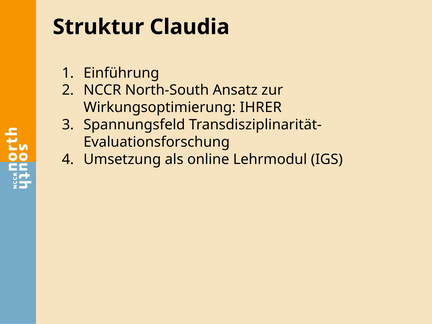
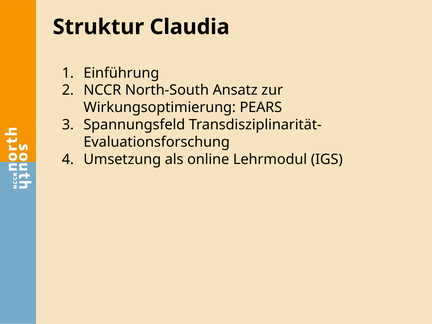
IHRER: IHRER -> PEARS
